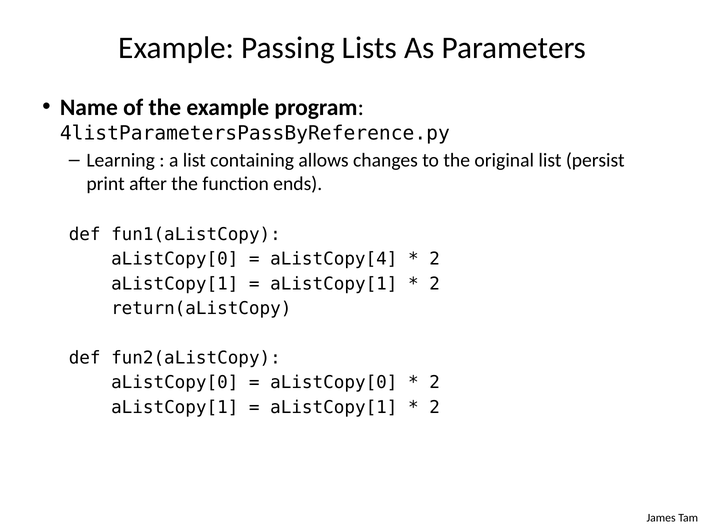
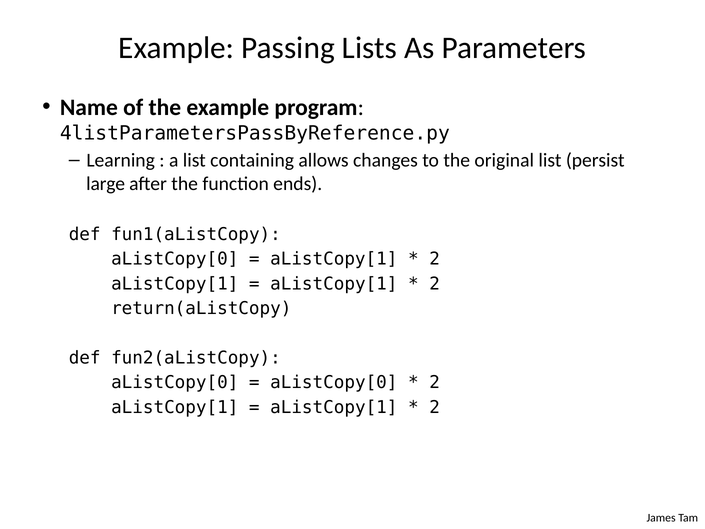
print: print -> large
aListCopy[4 at (334, 259): aListCopy[4 -> aListCopy[1
